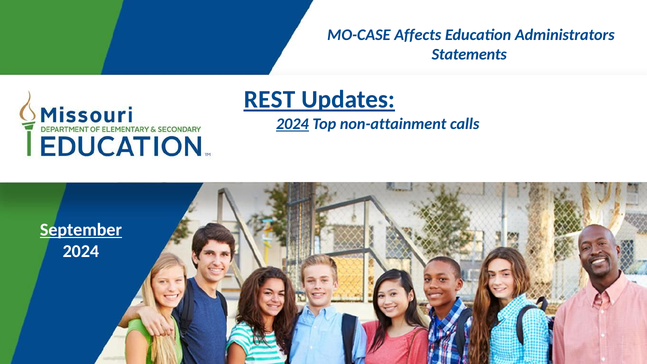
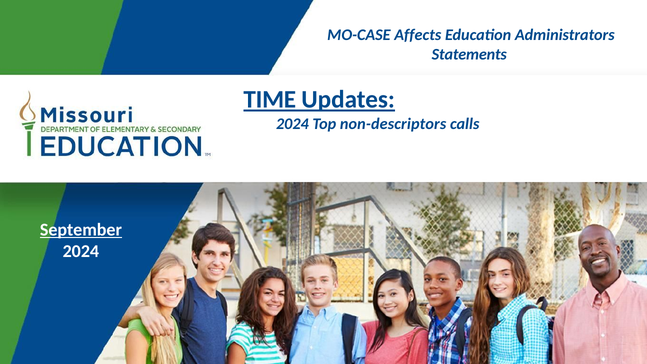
REST: REST -> TIME
2024 at (292, 124) underline: present -> none
non-attainment: non-attainment -> non-descriptors
